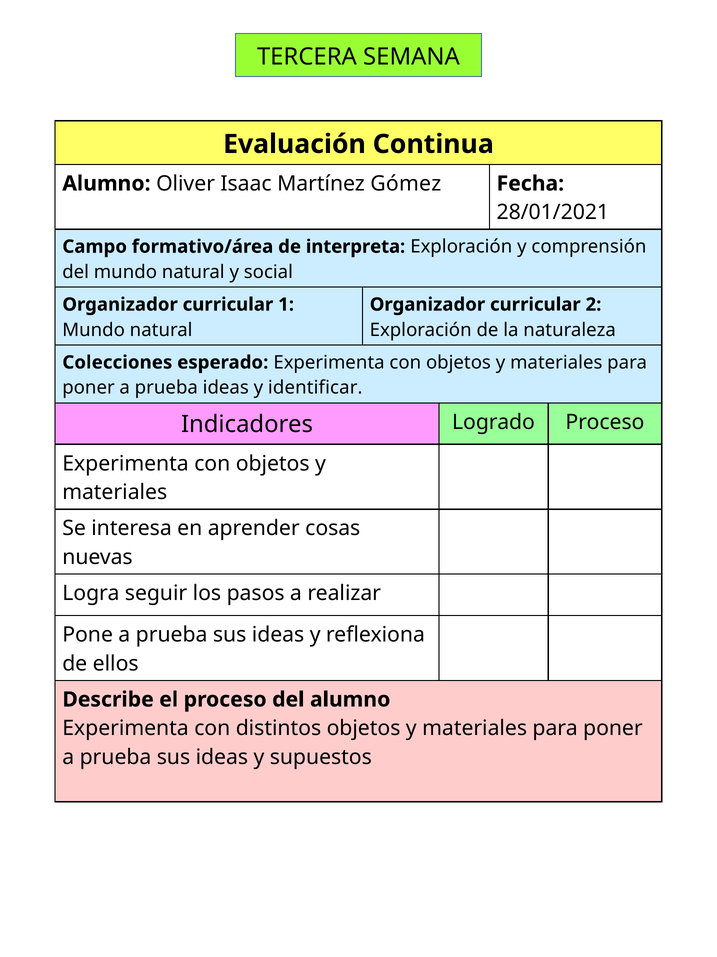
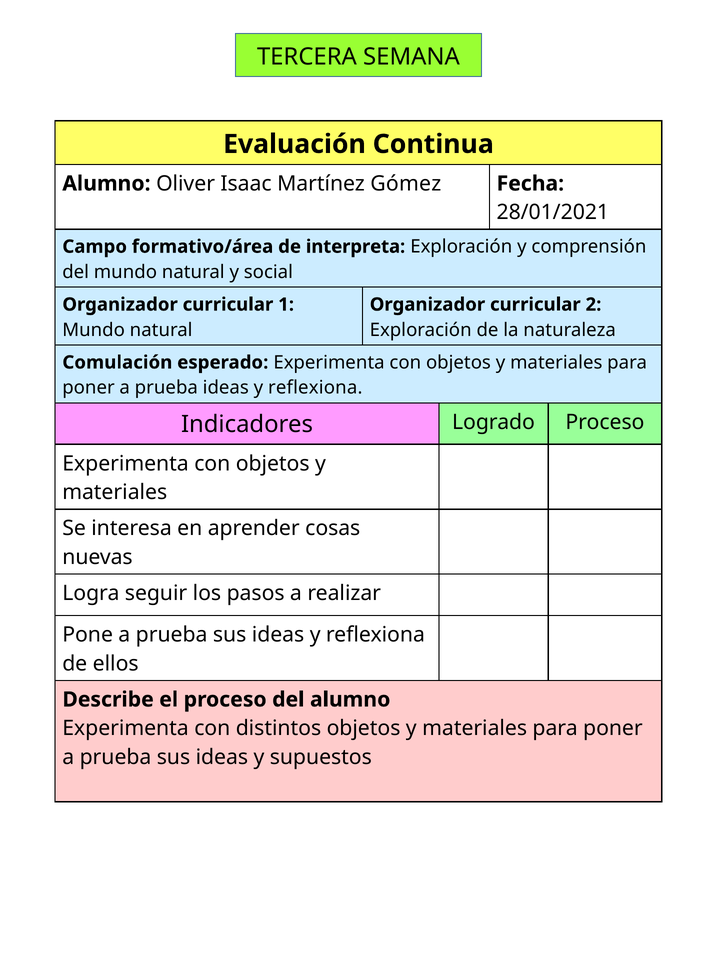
Colecciones: Colecciones -> Comulación
prueba ideas y identificar: identificar -> reflexiona
